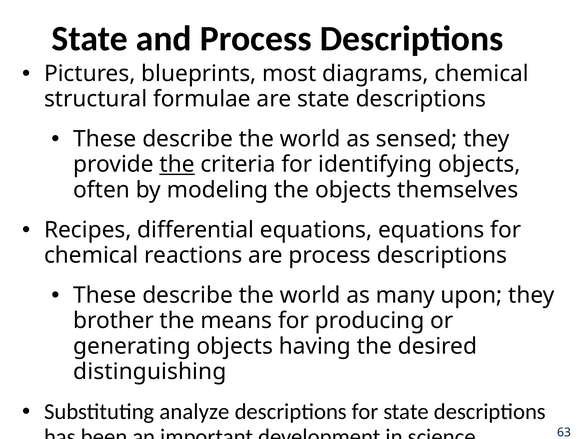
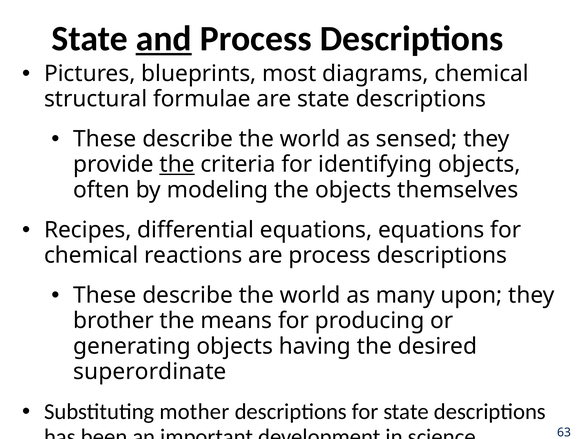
and underline: none -> present
distinguishing: distinguishing -> superordinate
analyze: analyze -> mother
